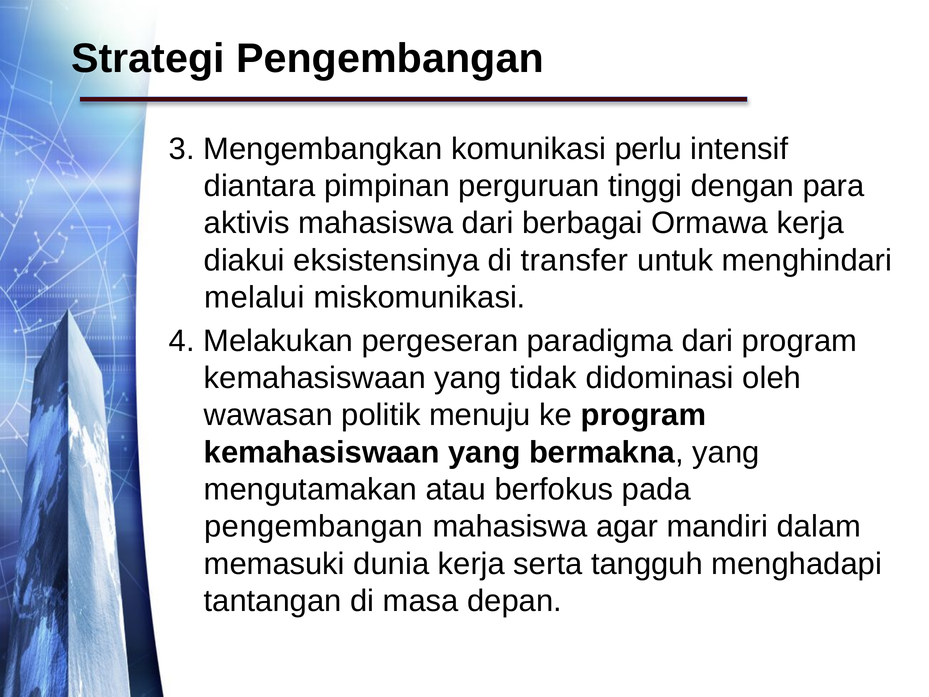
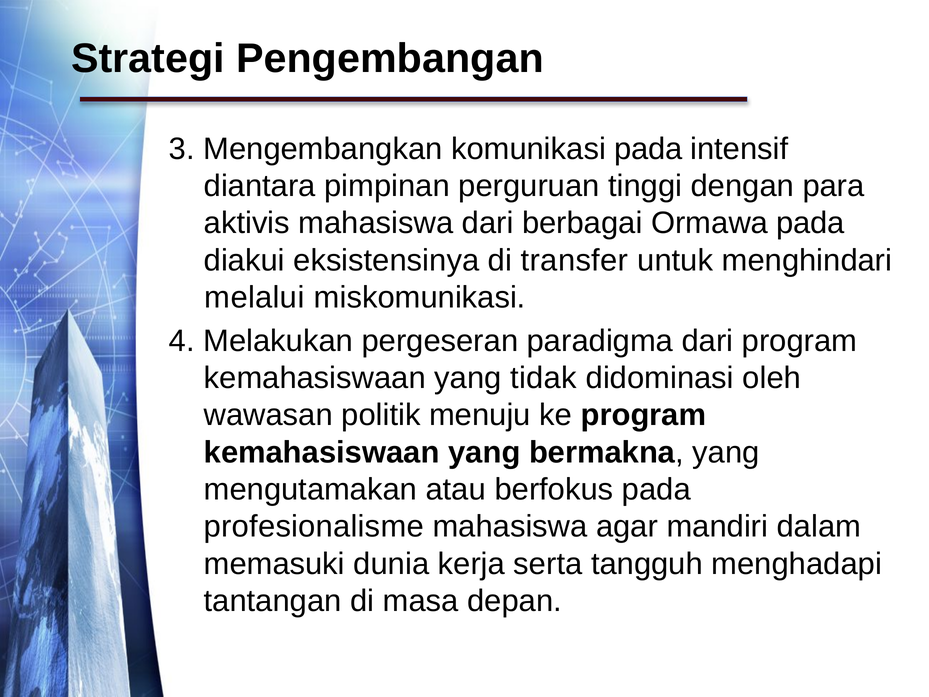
komunikasi perlu: perlu -> pada
Ormawa kerja: kerja -> pada
pengembangan at (314, 527): pengembangan -> profesionalisme
